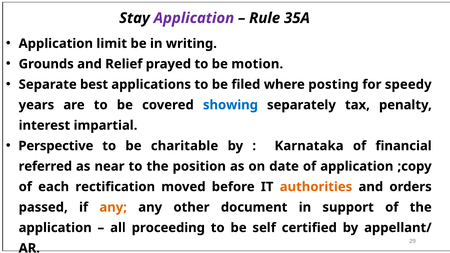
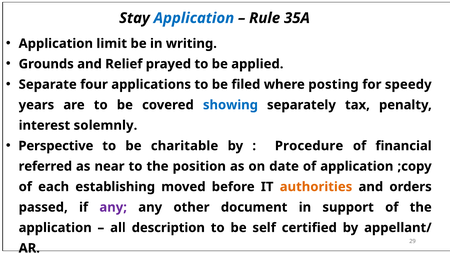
Application at (194, 18) colour: purple -> blue
motion: motion -> applied
best: best -> four
impartial: impartial -> solemnly
Karnataka: Karnataka -> Procedure
rectification: rectification -> establishing
any at (113, 207) colour: orange -> purple
proceeding: proceeding -> description
